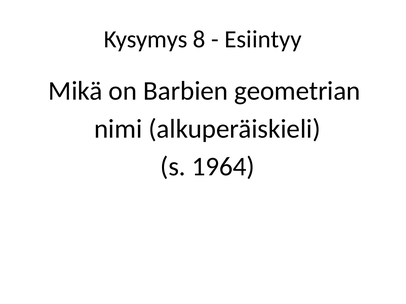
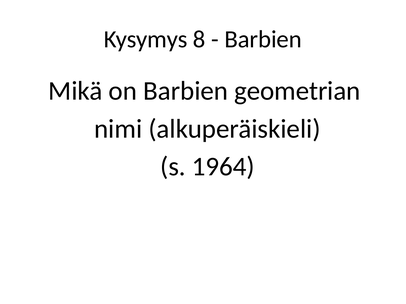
Esiintyy at (263, 39): Esiintyy -> Barbien
